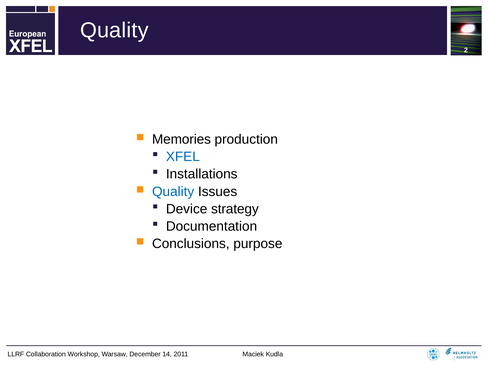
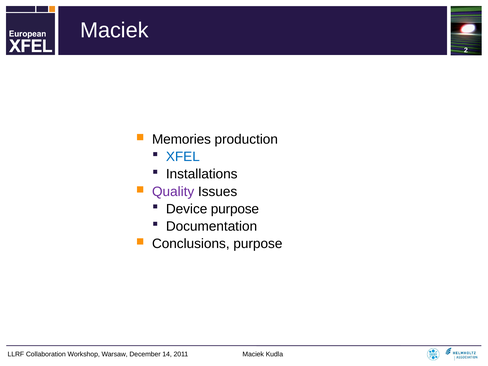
Quality at (114, 30): Quality -> Maciek
Quality at (173, 192) colour: blue -> purple
Device strategy: strategy -> purpose
